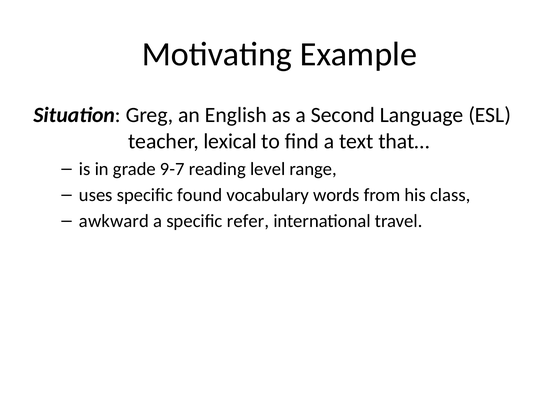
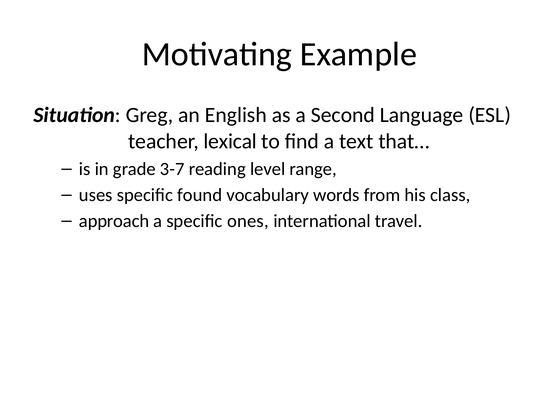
9-7: 9-7 -> 3-7
awkward: awkward -> approach
refer: refer -> ones
